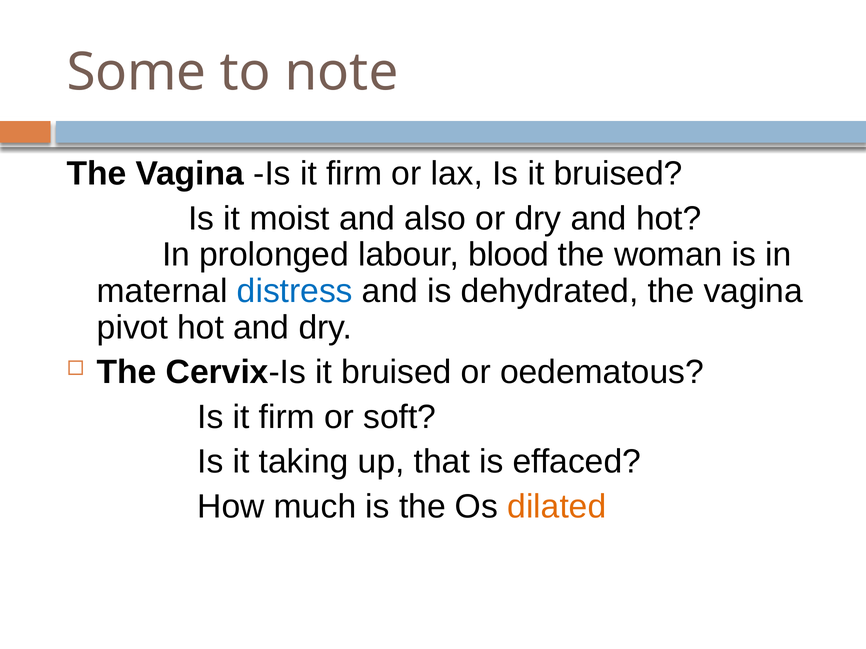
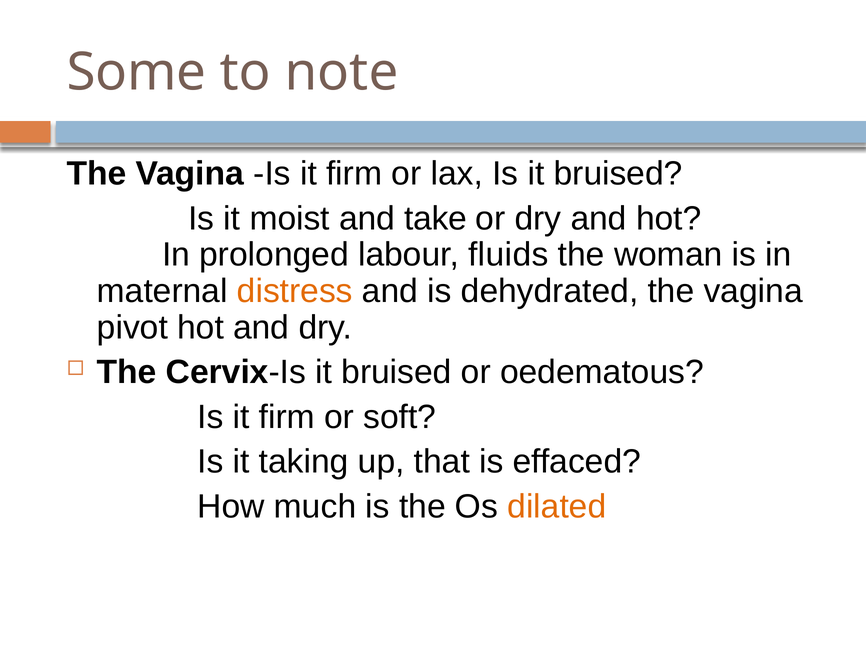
also: also -> take
blood: blood -> fluids
distress colour: blue -> orange
